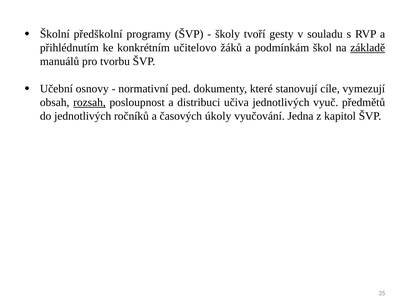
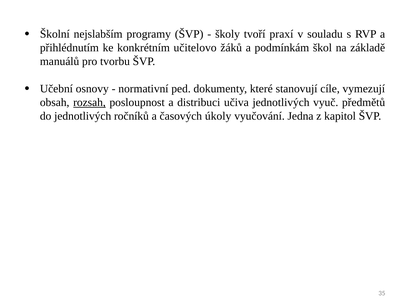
předškolní: předškolní -> nejslabším
gesty: gesty -> praxí
základě underline: present -> none
